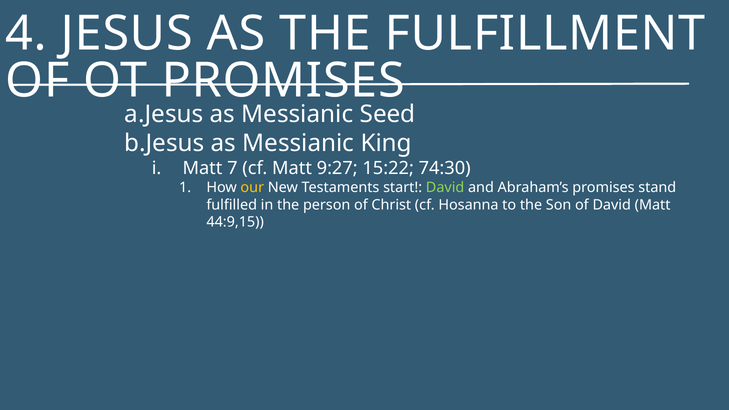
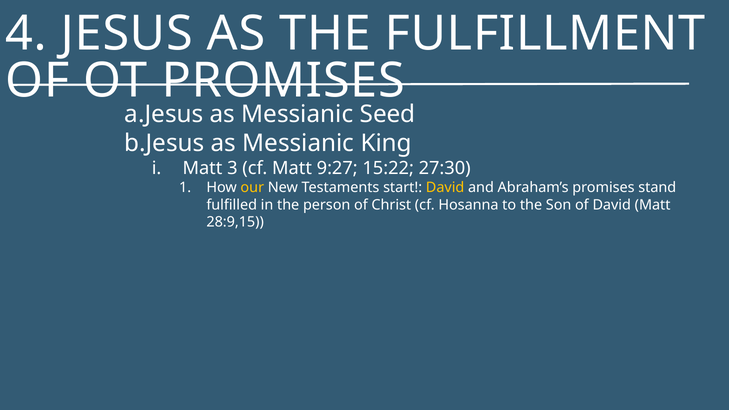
7: 7 -> 3
74:30: 74:30 -> 27:30
David at (445, 188) colour: light green -> yellow
44:9,15: 44:9,15 -> 28:9,15
